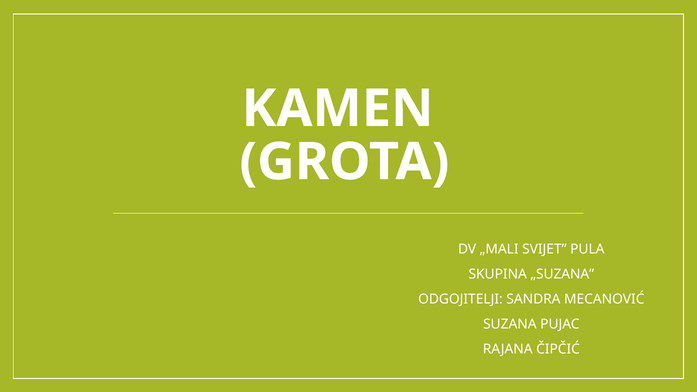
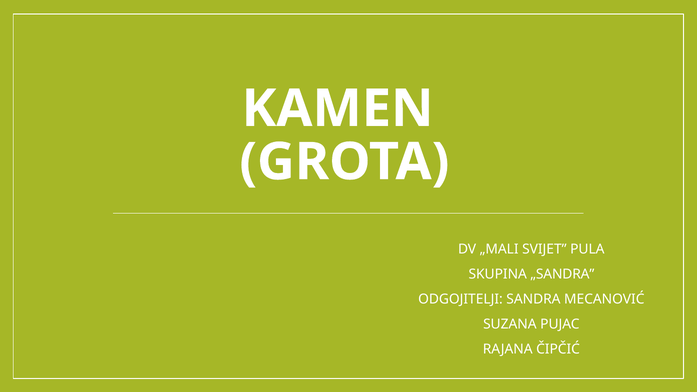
„SUZANA: „SUZANA -> „SANDRA
